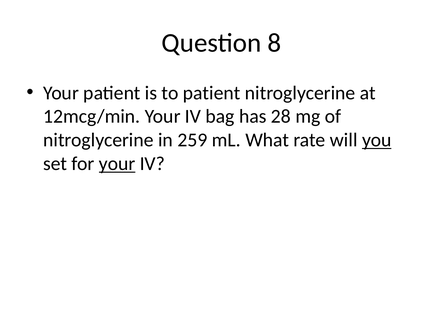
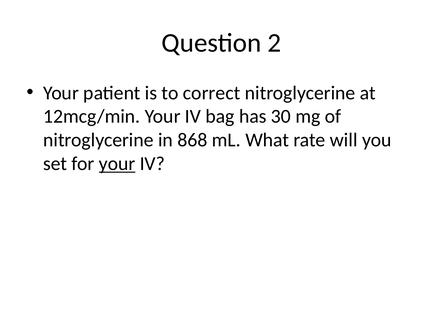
8: 8 -> 2
to patient: patient -> correct
28: 28 -> 30
259: 259 -> 868
you underline: present -> none
